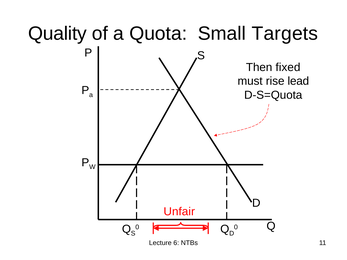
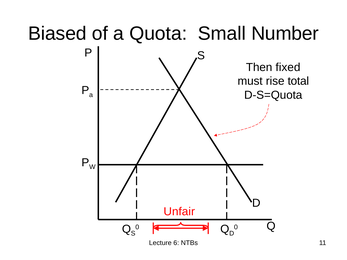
Quality: Quality -> Biased
Targets: Targets -> Number
lead: lead -> total
